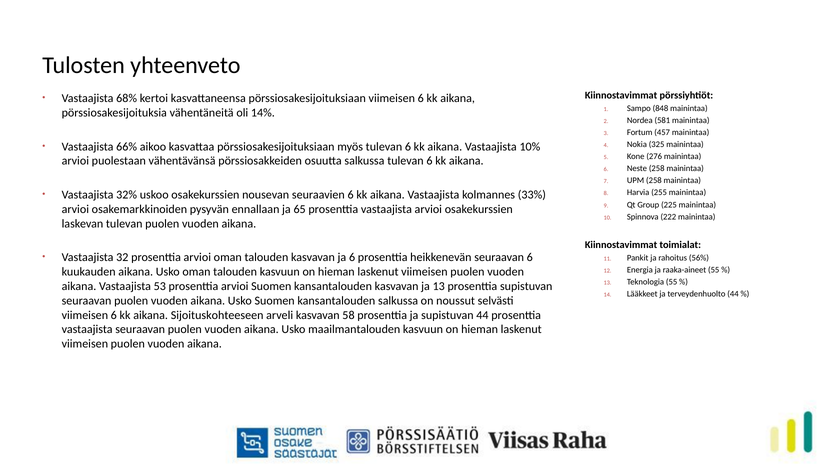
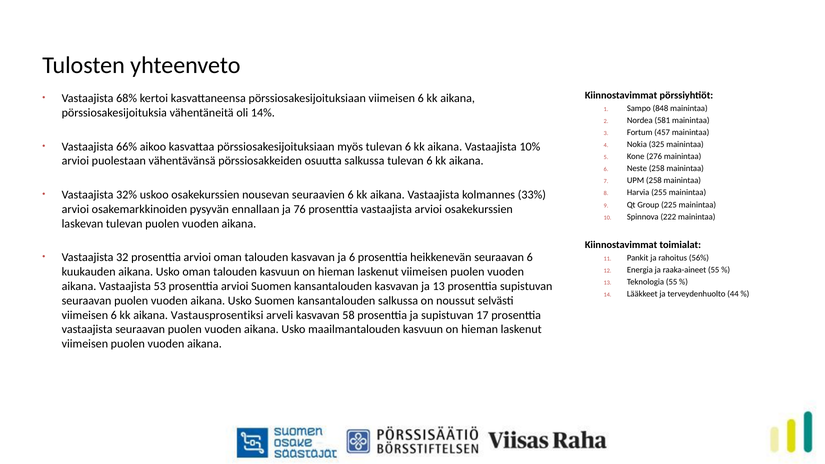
65: 65 -> 76
Sijoituskohteeseen: Sijoituskohteeseen -> Vastausprosentiksi
supistuvan 44: 44 -> 17
